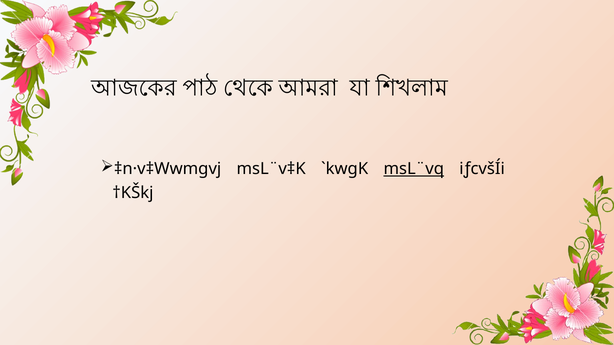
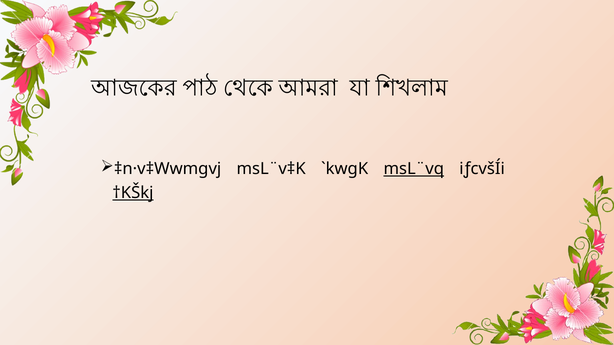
†KŠkj underline: none -> present
